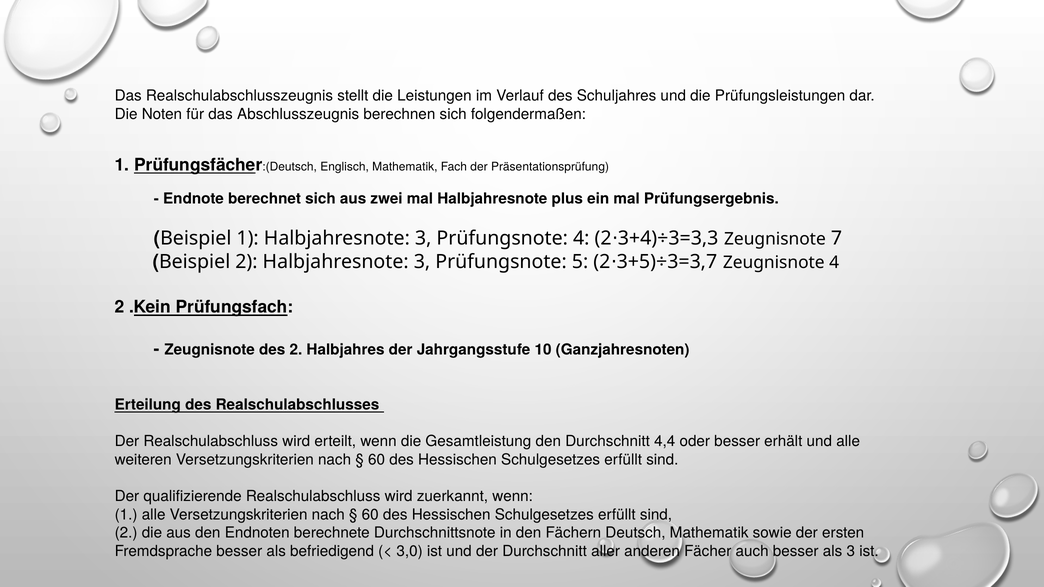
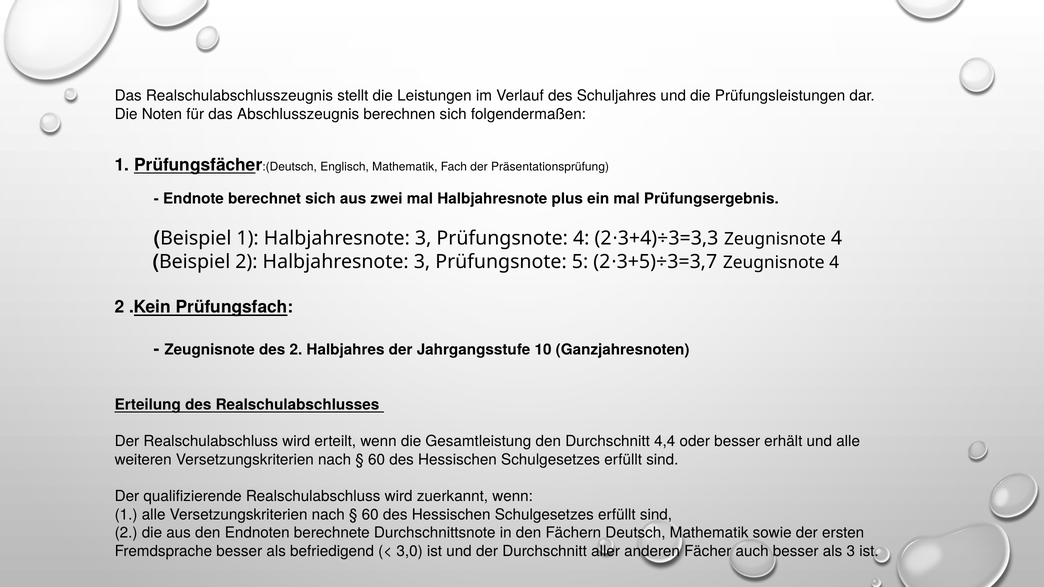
7 at (837, 238): 7 -> 4
